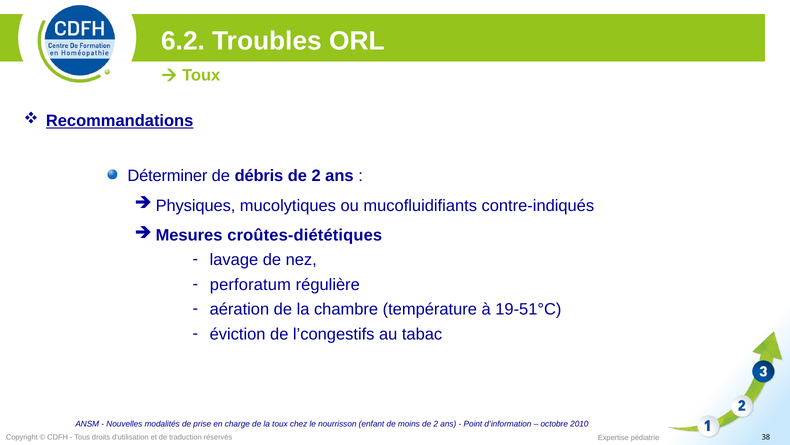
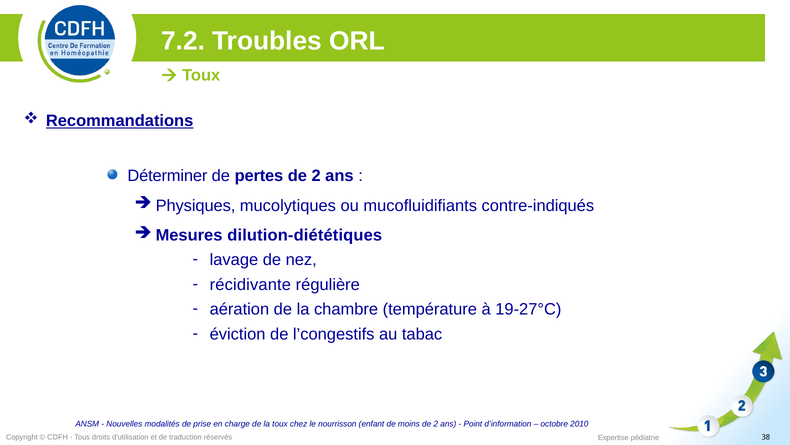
6.2: 6.2 -> 7.2
débris: débris -> pertes
croûtes-diététiques: croûtes-diététiques -> dilution-diététiques
perforatum: perforatum -> récidivante
19-51°C: 19-51°C -> 19-27°C
